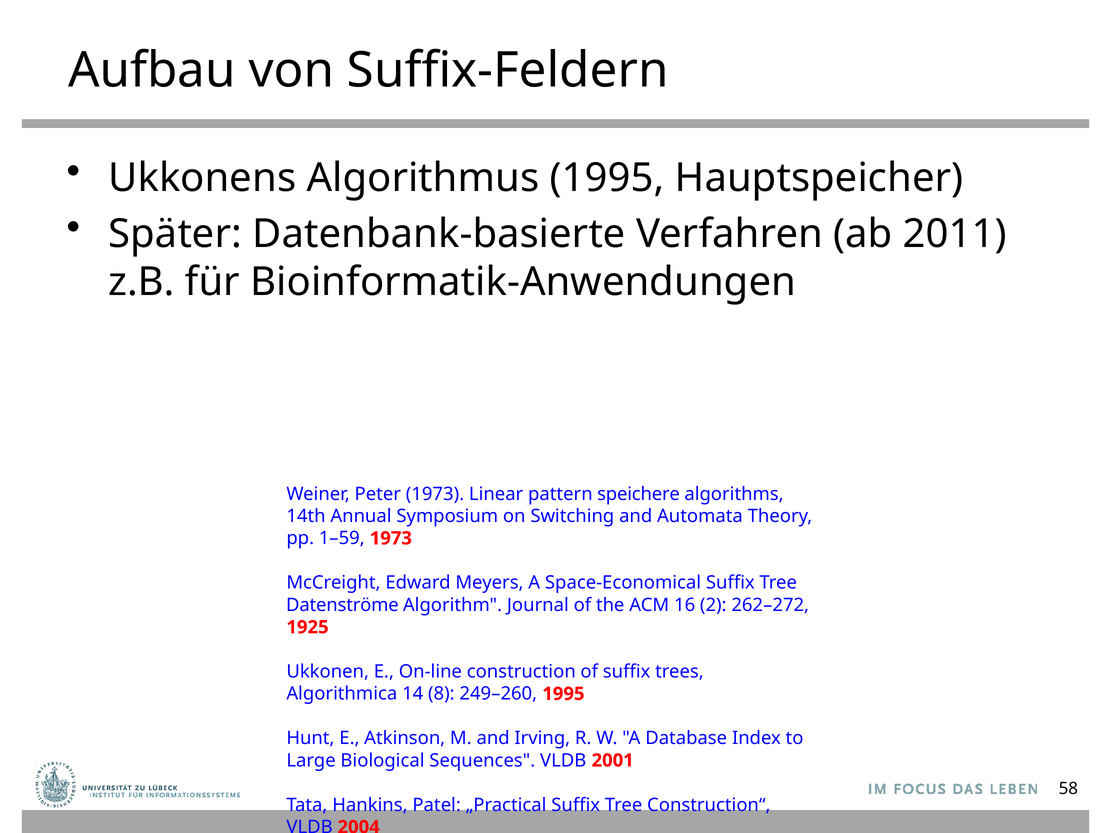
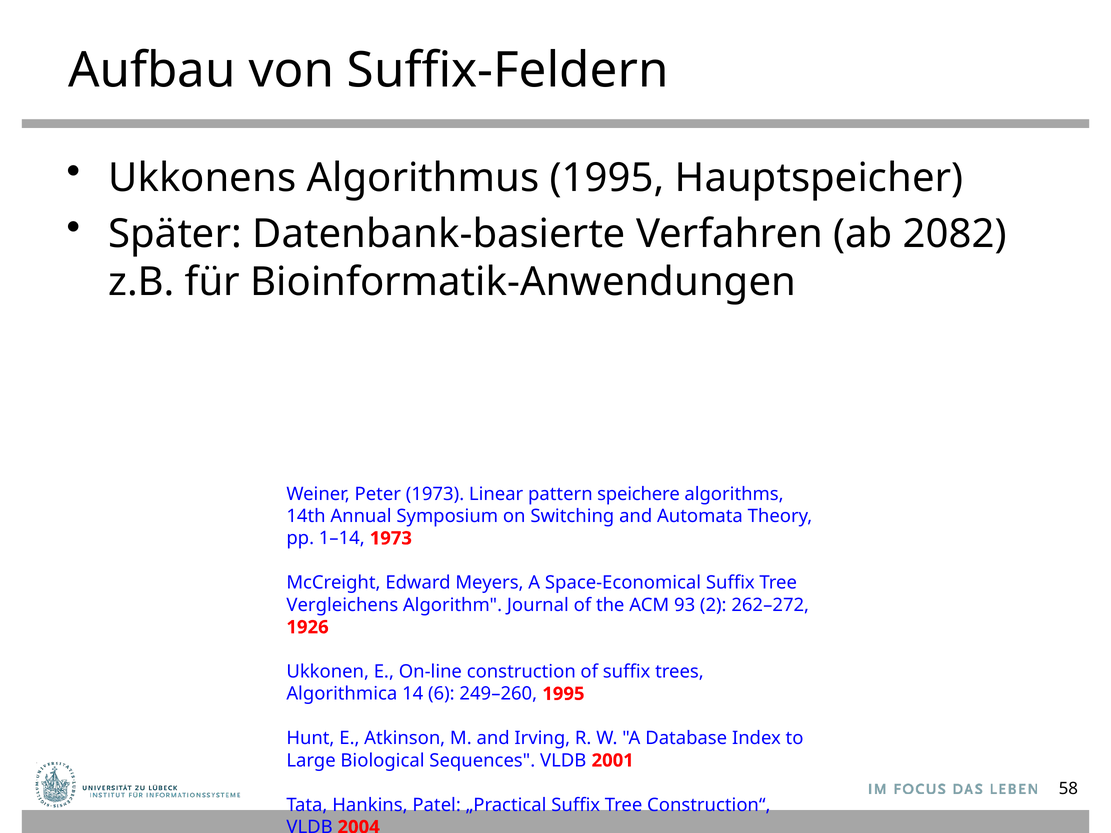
2011: 2011 -> 2082
1–59: 1–59 -> 1–14
Datenströme: Datenströme -> Vergleichens
16: 16 -> 93
1925: 1925 -> 1926
8: 8 -> 6
